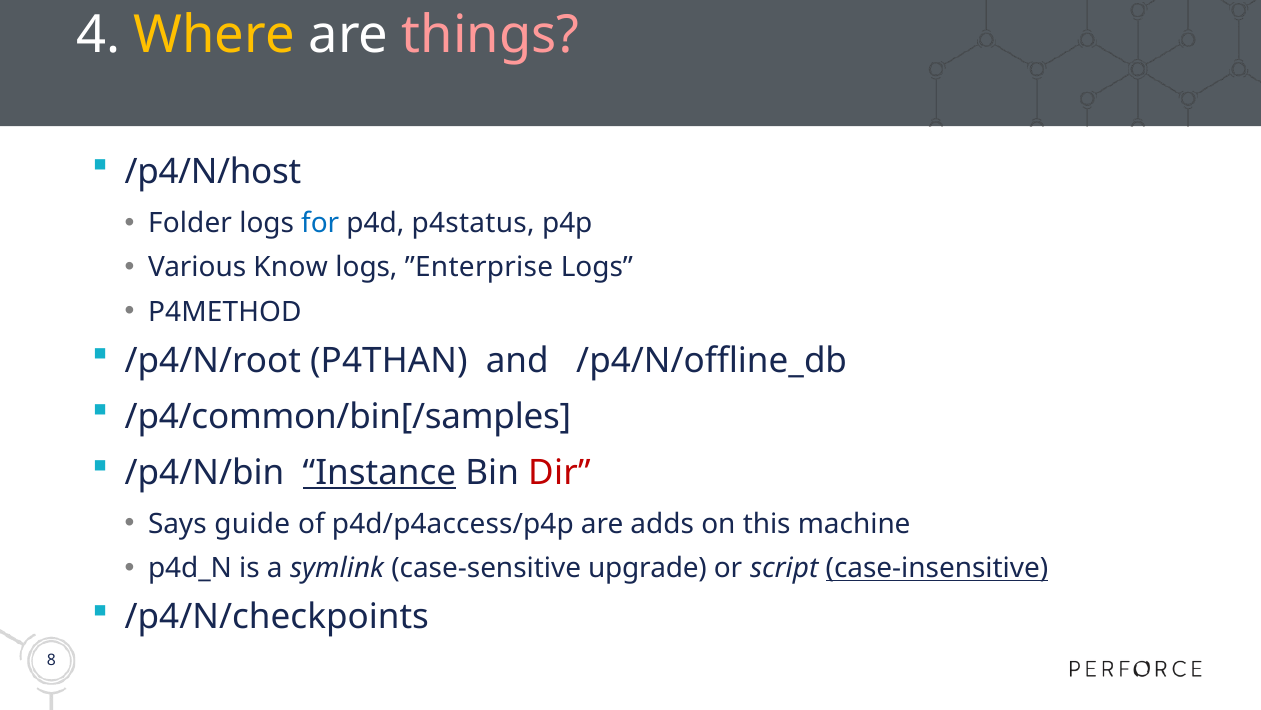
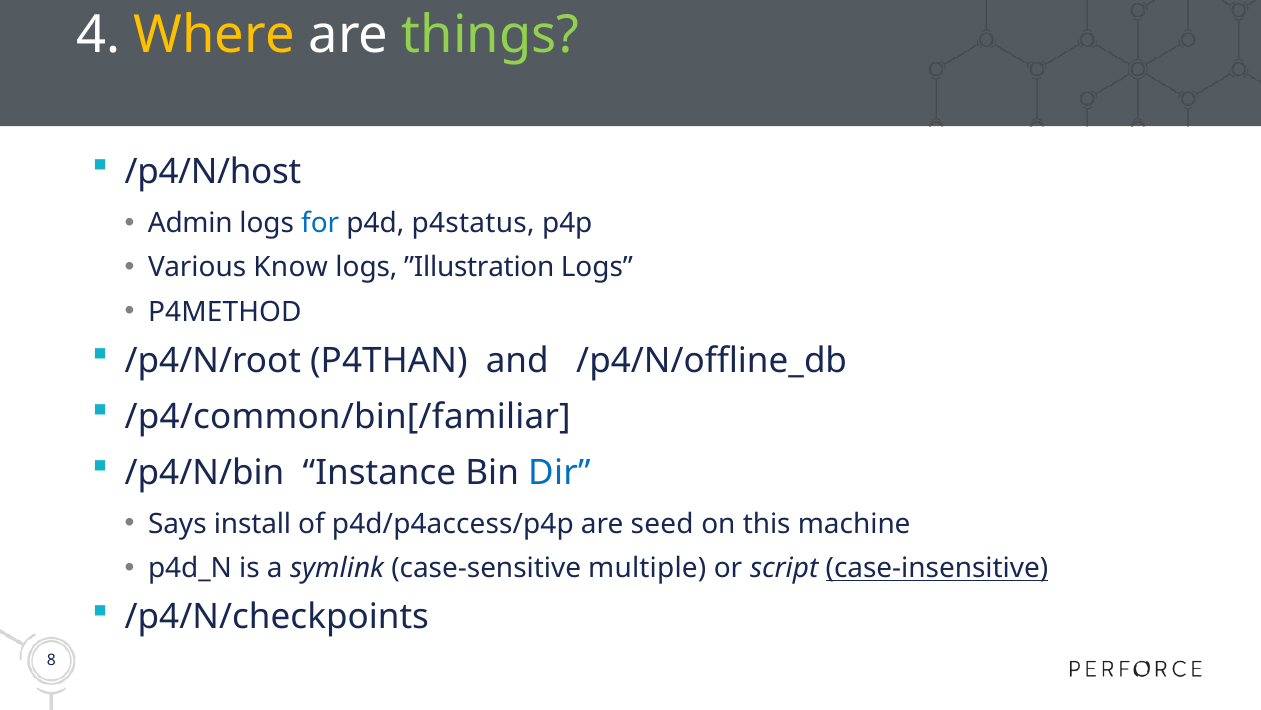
things colour: pink -> light green
Folder: Folder -> Admin
”Enterprise: ”Enterprise -> ”Illustration
/p4/common/bin[/samples: /p4/common/bin[/samples -> /p4/common/bin[/familiar
Instance underline: present -> none
Dir colour: red -> blue
guide: guide -> install
adds: adds -> seed
upgrade: upgrade -> multiple
